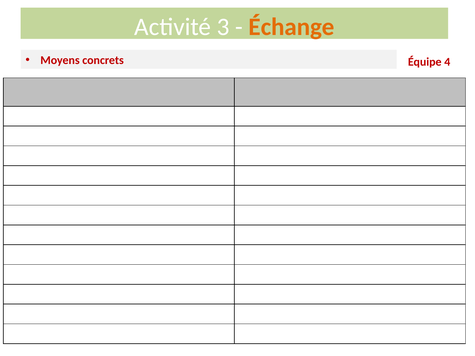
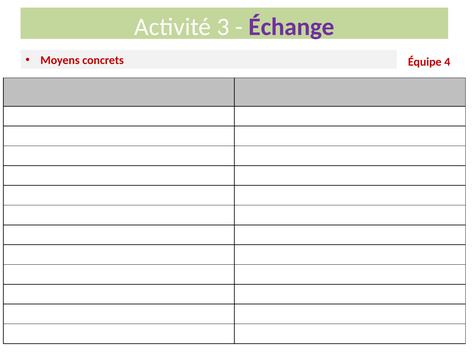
Échange colour: orange -> purple
